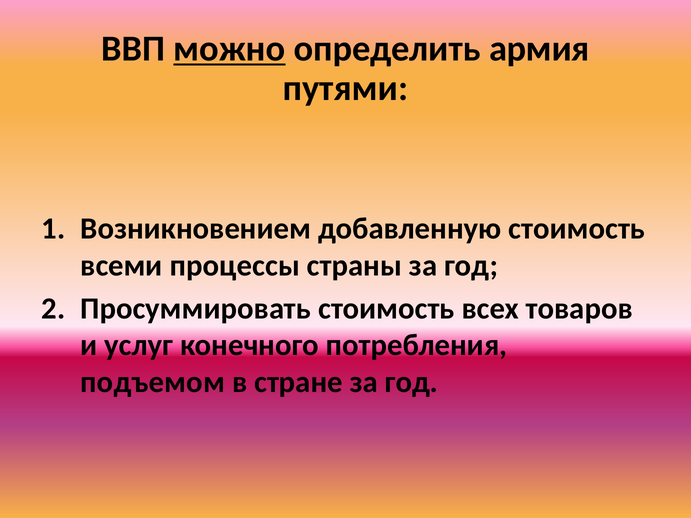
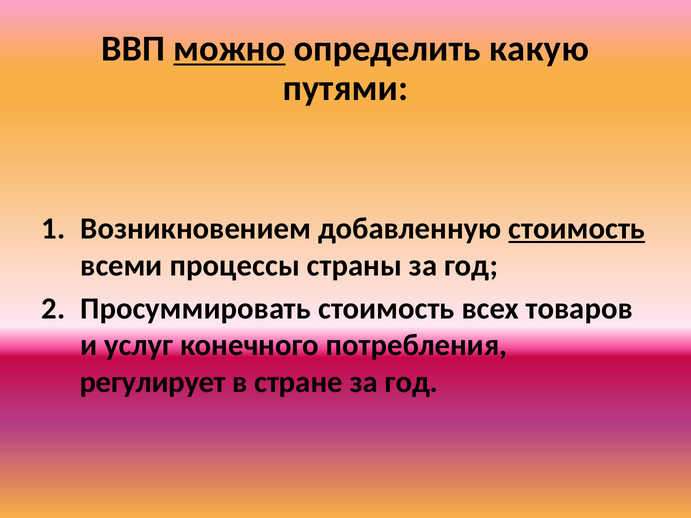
армия: армия -> какую
стоимость at (577, 229) underline: none -> present
подъемом: подъемом -> регулирует
